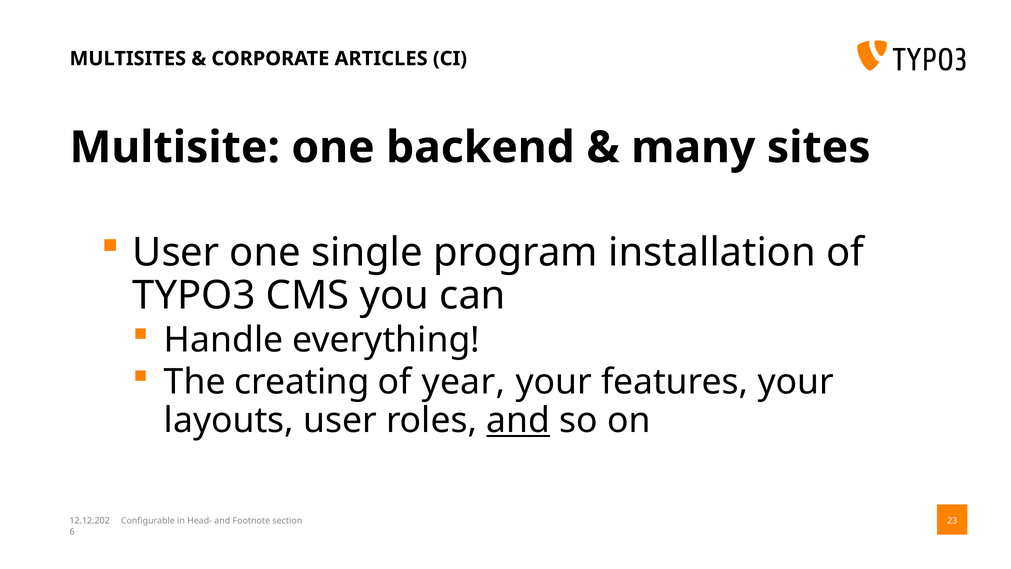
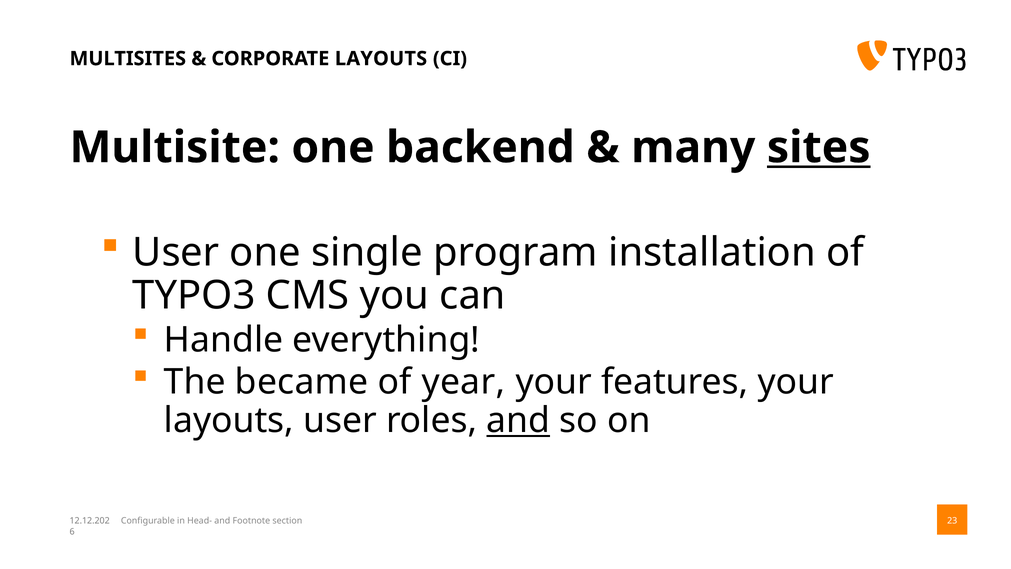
CORPORATE ARTICLES: ARTICLES -> LAYOUTS
sites underline: none -> present
creating: creating -> became
